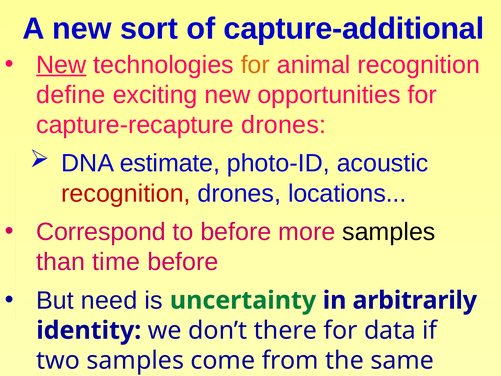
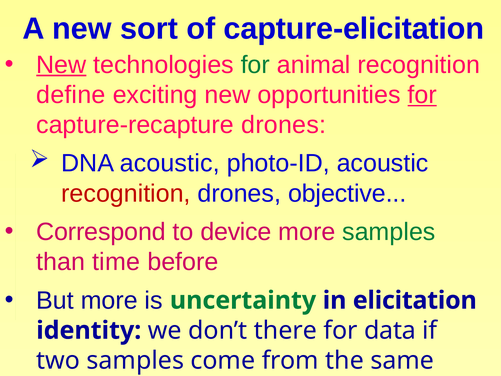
capture-additional: capture-additional -> capture-elicitation
for at (255, 65) colour: orange -> green
for at (422, 95) underline: none -> present
DNA estimate: estimate -> acoustic
locations: locations -> objective
to before: before -> device
samples at (389, 232) colour: black -> green
But need: need -> more
arbitrarily: arbitrarily -> elicitation
